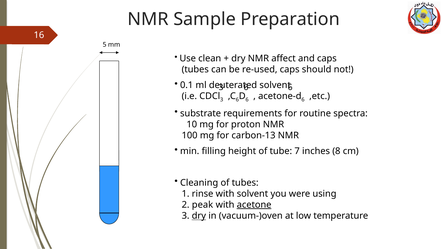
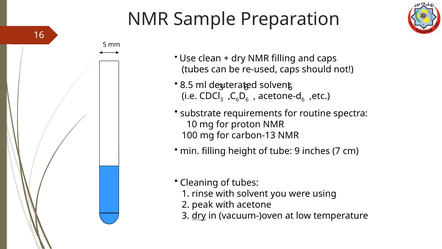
NMR affect: affect -> filling
0.1: 0.1 -> 8.5
7: 7 -> 9
8: 8 -> 7
acetone underline: present -> none
